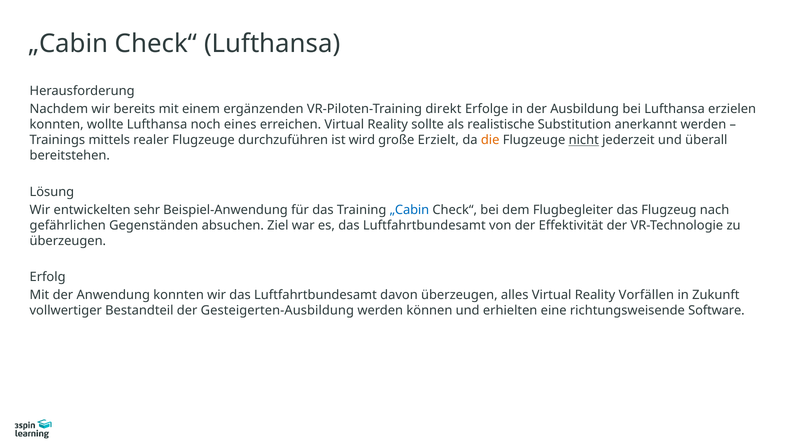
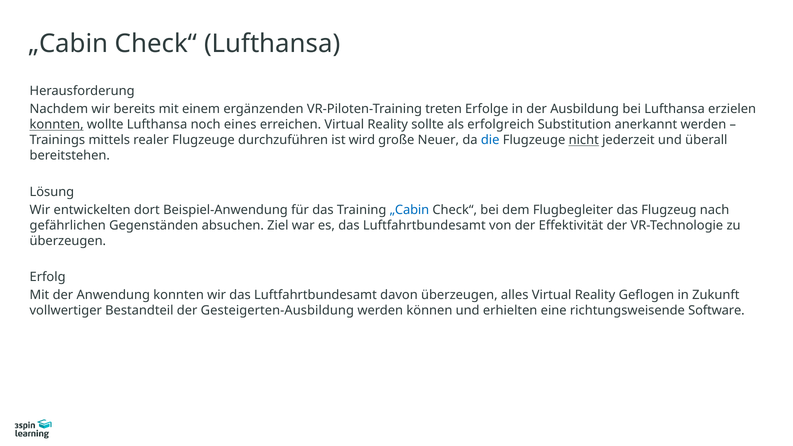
direkt: direkt -> treten
konnten at (57, 125) underline: none -> present
realistische: realistische -> erfolgreich
Erzielt: Erzielt -> Neuer
die colour: orange -> blue
sehr: sehr -> dort
Vorfällen: Vorfällen -> Geflogen
